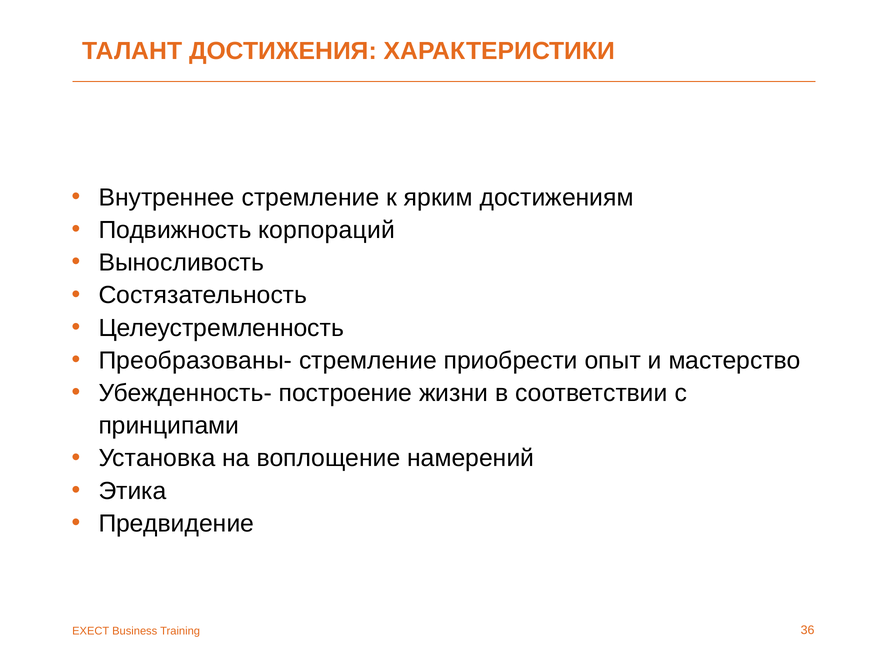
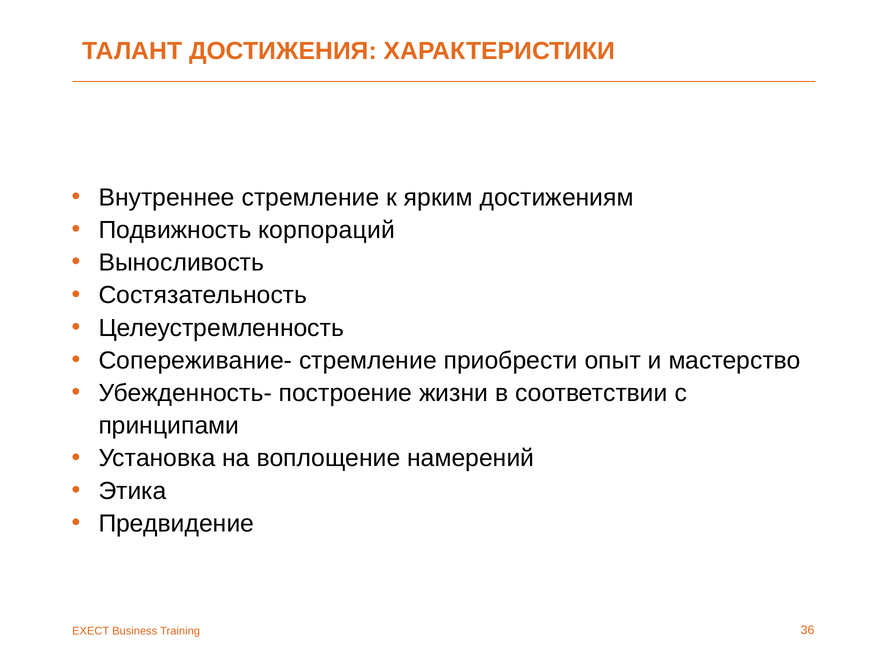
Преобразованы-: Преобразованы- -> Сопереживание-
